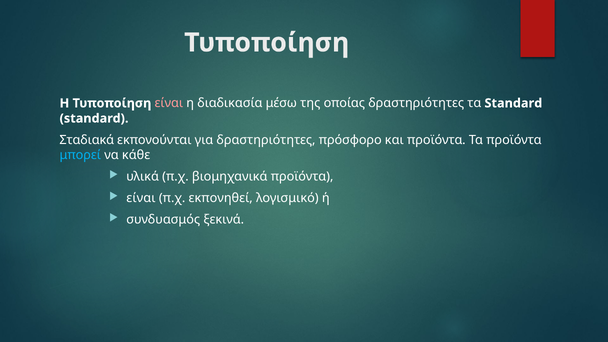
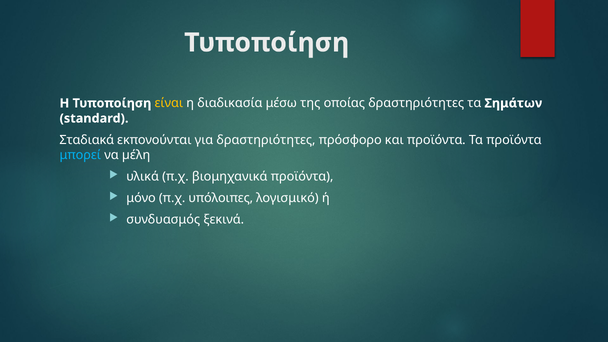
είναι at (169, 103) colour: pink -> yellow
τα Standard: Standard -> Σημάτων
κάθε: κάθε -> µέλη
είναι at (141, 198): είναι -> μόνο
εκπονηθεί: εκπονηθεί -> υπόλοιπες
